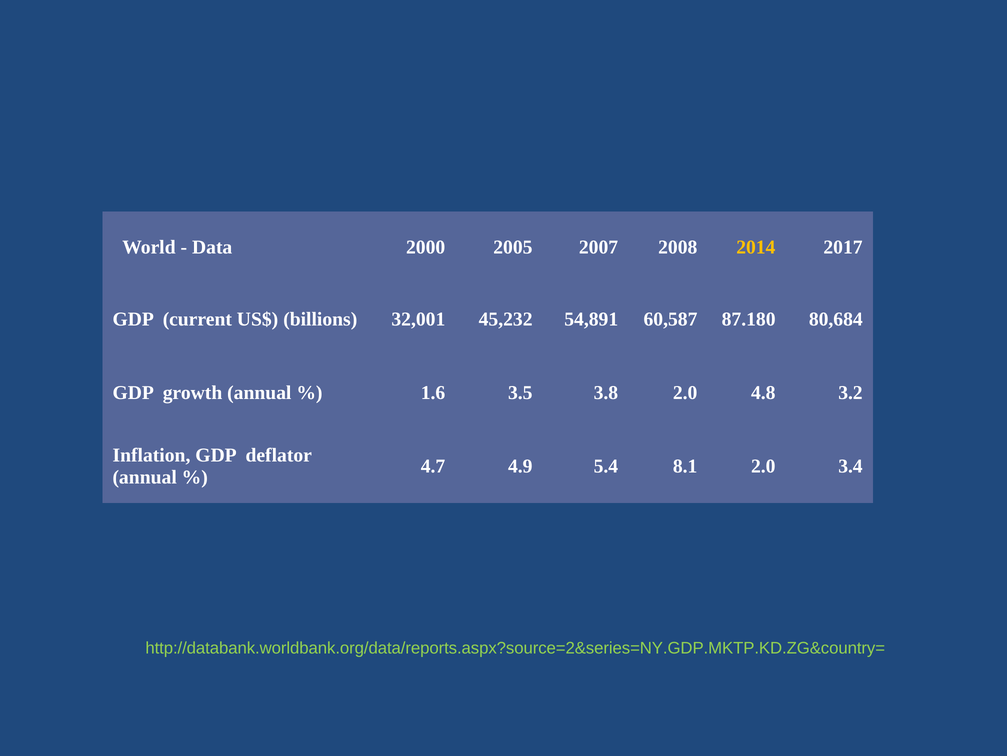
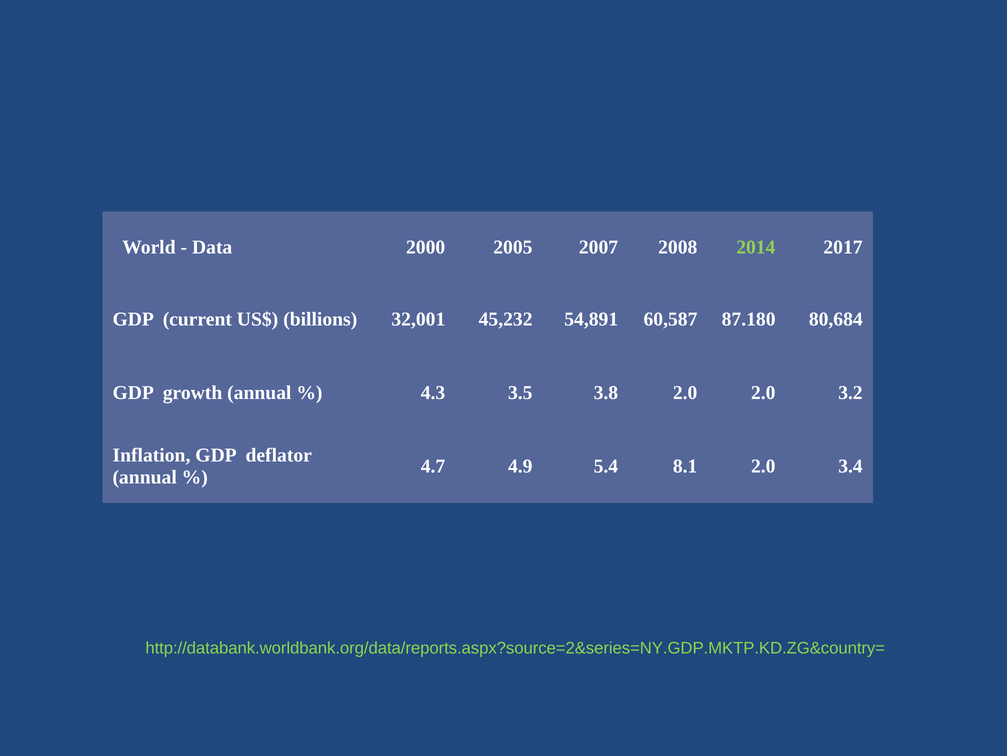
2014 colour: yellow -> light green
1.6: 1.6 -> 4.3
2.0 4.8: 4.8 -> 2.0
